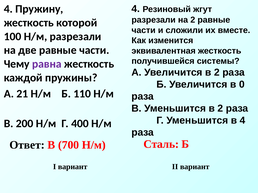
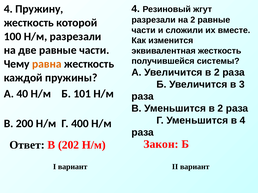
равна colour: purple -> orange
0: 0 -> 3
21: 21 -> 40
110: 110 -> 101
700: 700 -> 202
Сталь: Сталь -> Закон
